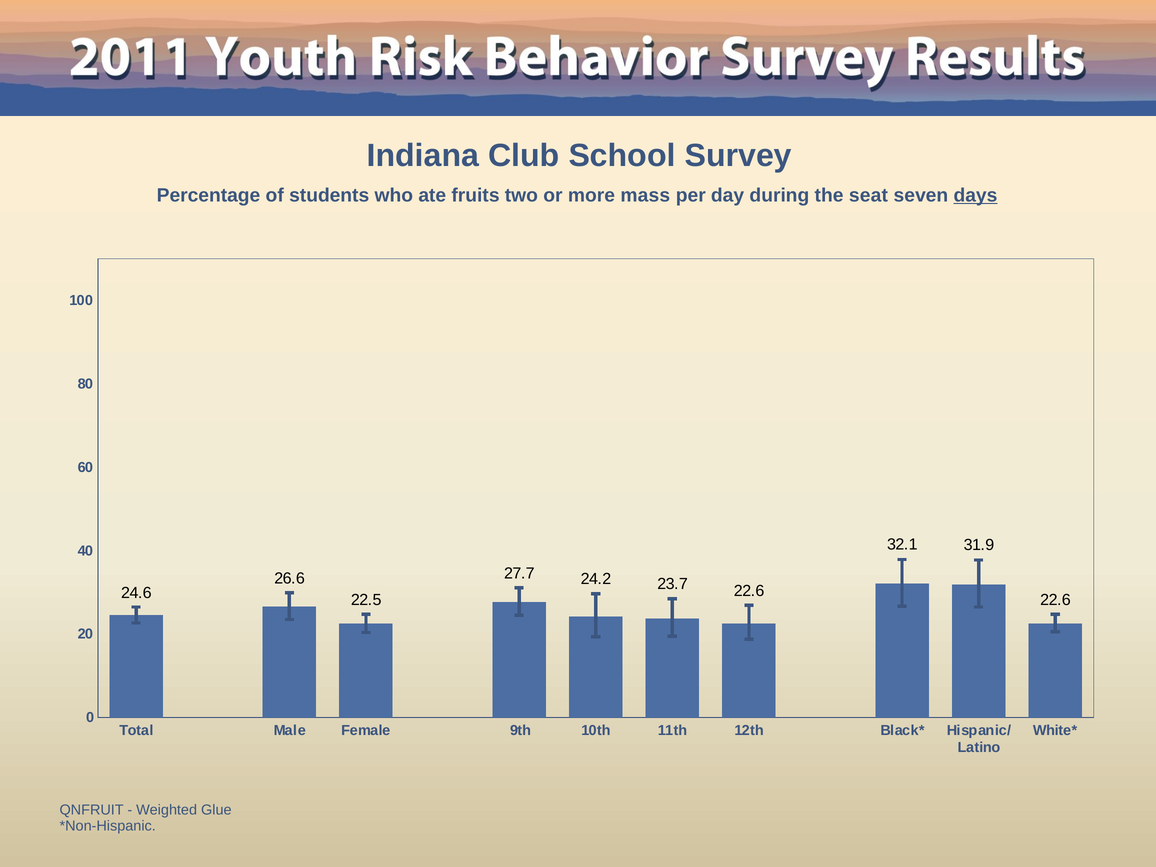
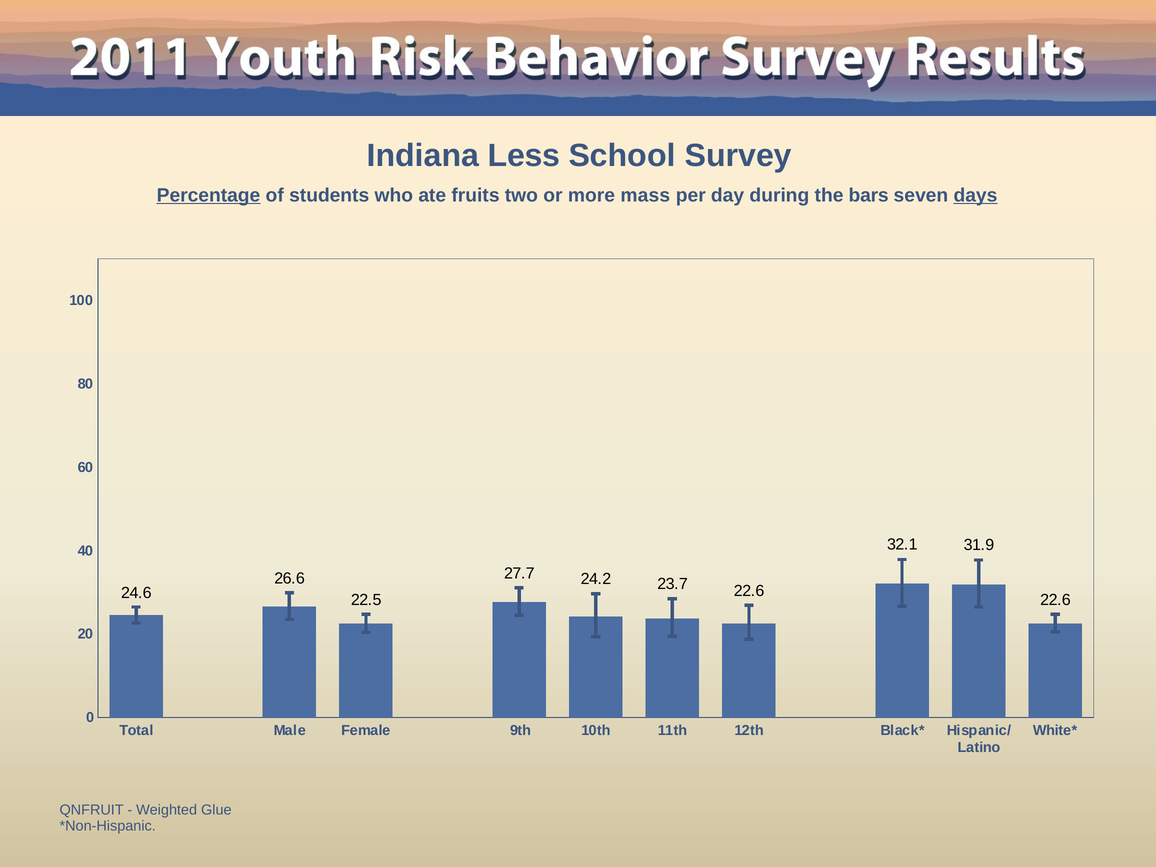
Club: Club -> Less
Percentage underline: none -> present
seat: seat -> bars
